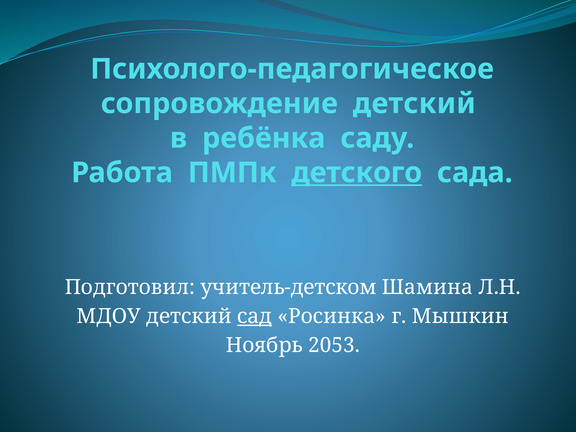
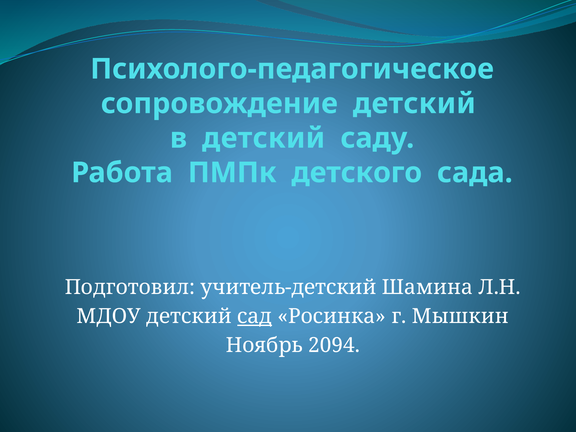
в ребёнка: ребёнка -> детский
детского underline: present -> none
учитель-детском: учитель-детском -> учитель-детский
2053: 2053 -> 2094
